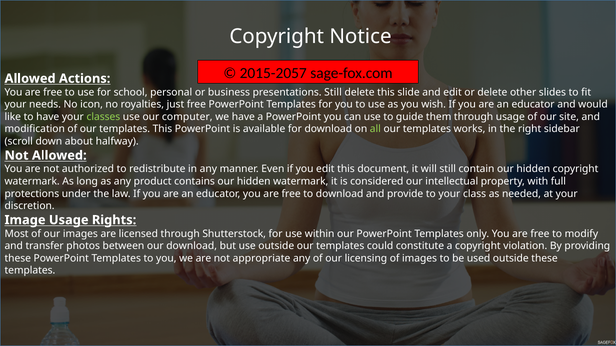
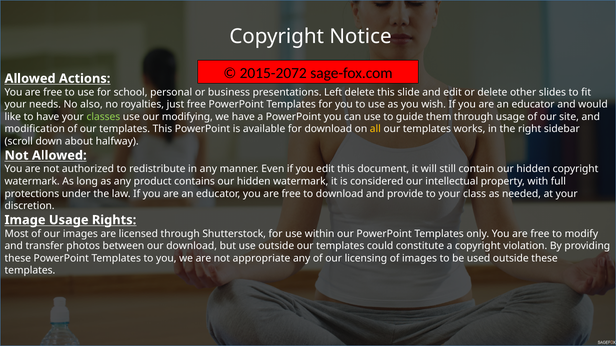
2015-2057: 2015-2057 -> 2015-2072
presentations Still: Still -> Left
icon: icon -> also
computer: computer -> modifying
all colour: light green -> yellow
